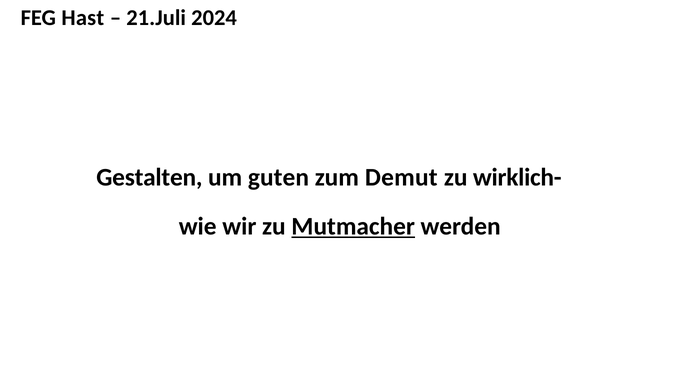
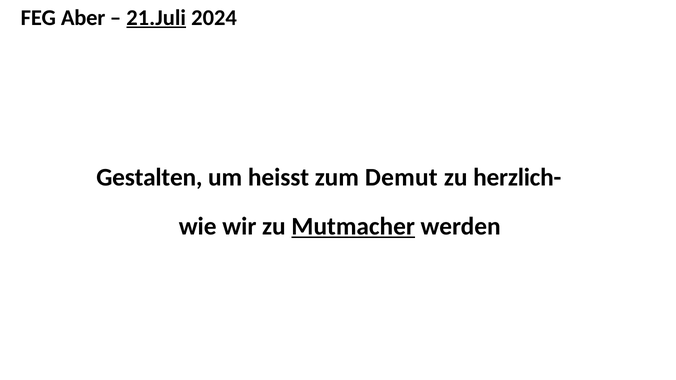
Hast: Hast -> Aber
21.Juli underline: none -> present
guten: guten -> heisst
wirklich-: wirklich- -> herzlich-
